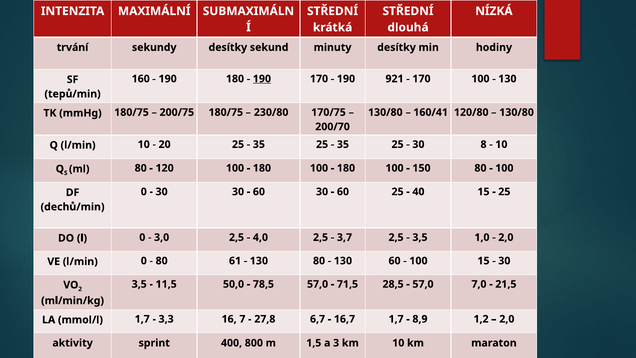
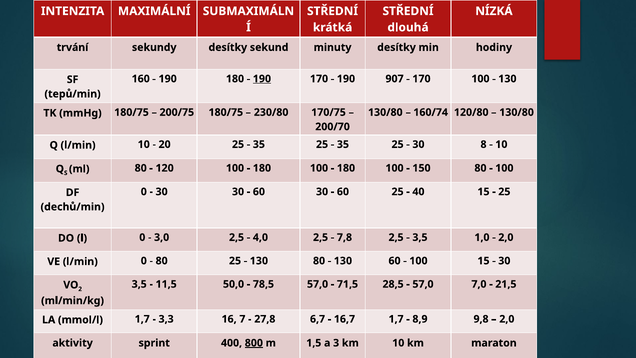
921: 921 -> 907
160/41: 160/41 -> 160/74
3,7: 3,7 -> 7,8
80 61: 61 -> 25
1,2: 1,2 -> 9,8
800 underline: none -> present
